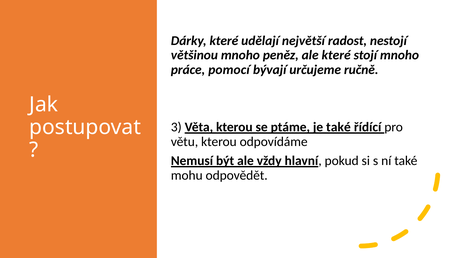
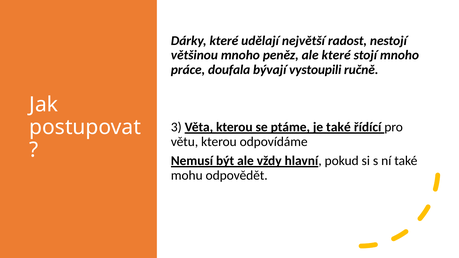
pomocí: pomocí -> doufala
určujeme: určujeme -> vystoupili
